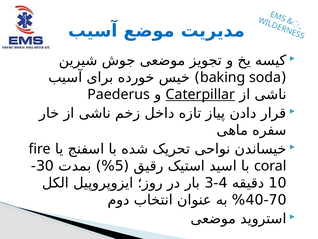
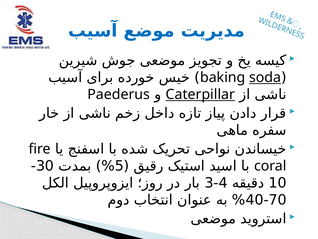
soda underline: none -> present
